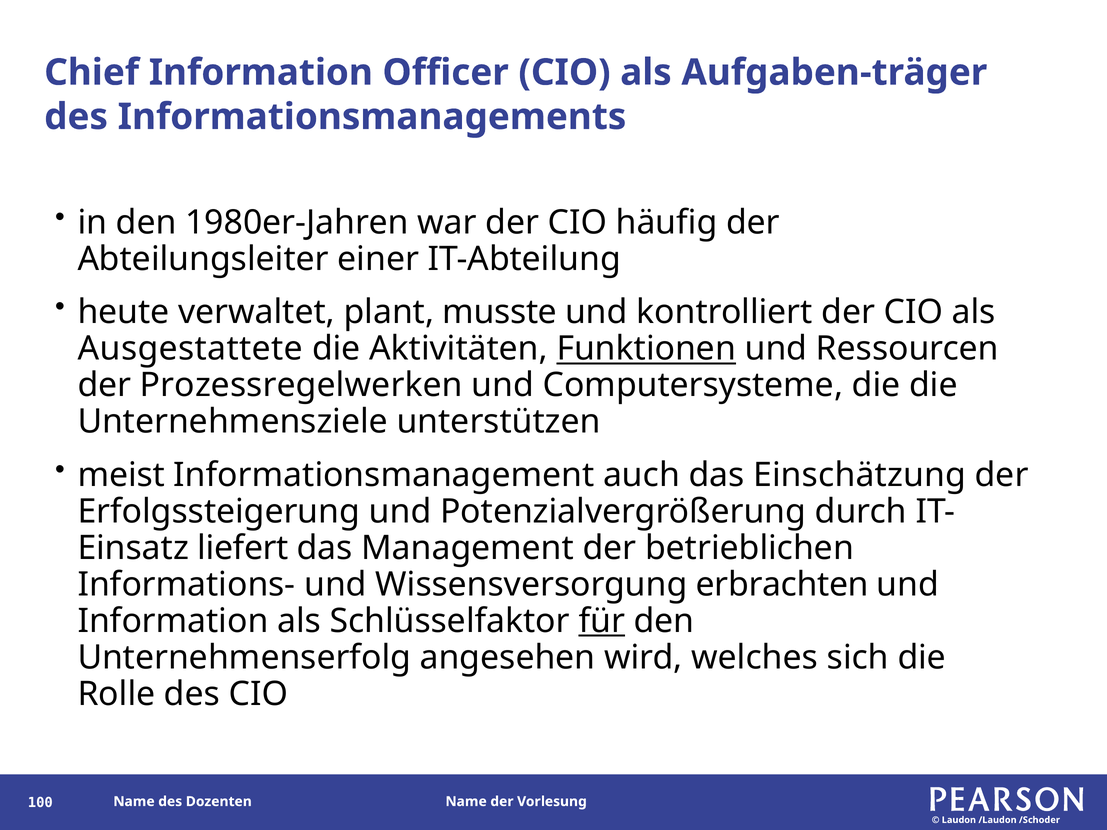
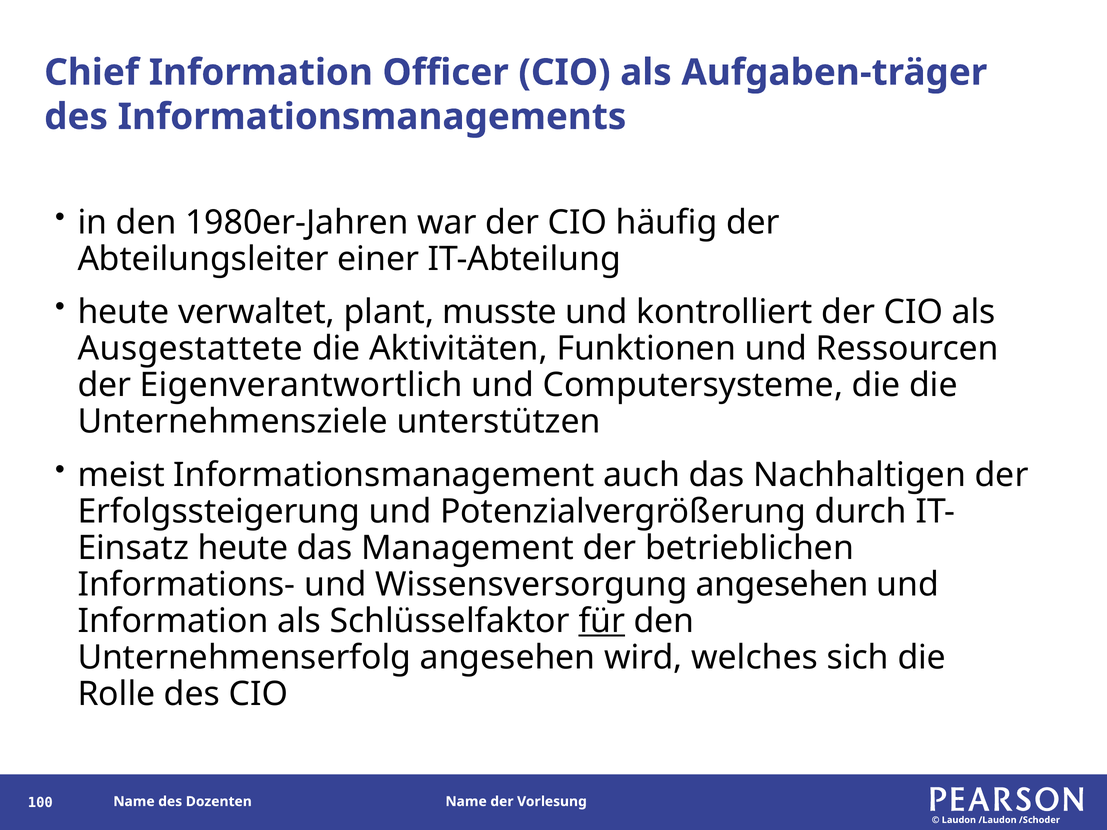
Funktionen underline: present -> none
Prozessregelwerken: Prozessregelwerken -> Eigenverantwortlich
Einschätzung: Einschätzung -> Nachhaltigen
liefert at (243, 548): liefert -> heute
Wissensversorgung erbrachten: erbrachten -> angesehen
